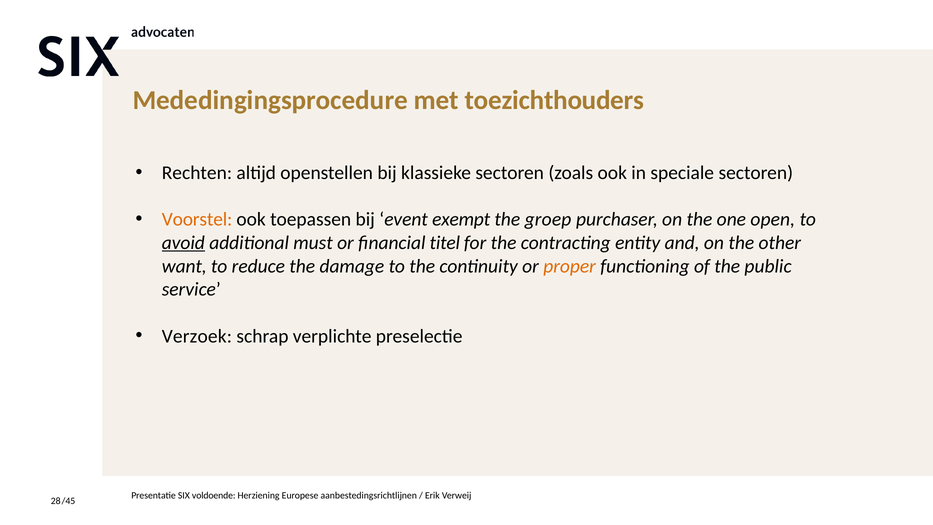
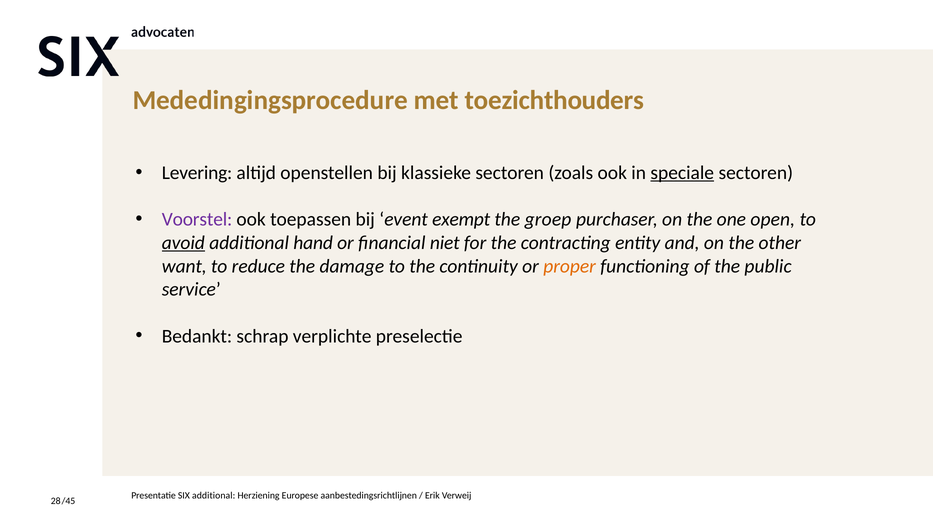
Rechten: Rechten -> Levering
speciale underline: none -> present
Voorstel colour: orange -> purple
must: must -> hand
titel: titel -> niet
Verzoek: Verzoek -> Bedankt
SIX voldoende: voldoende -> additional
